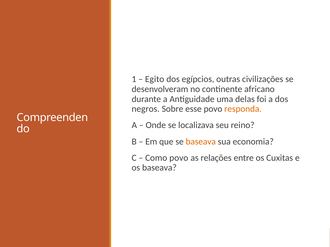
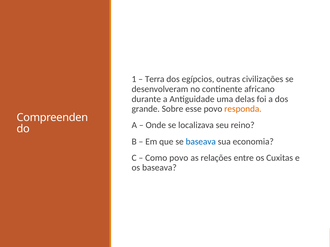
Egito: Egito -> Terra
negros: negros -> grande
baseava at (201, 142) colour: orange -> blue
